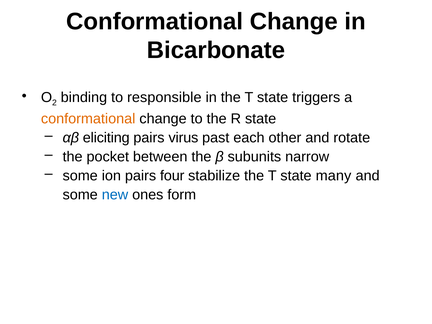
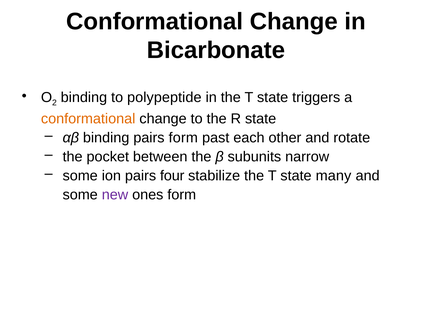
responsible: responsible -> polypeptide
αβ eliciting: eliciting -> binding
pairs virus: virus -> form
new colour: blue -> purple
